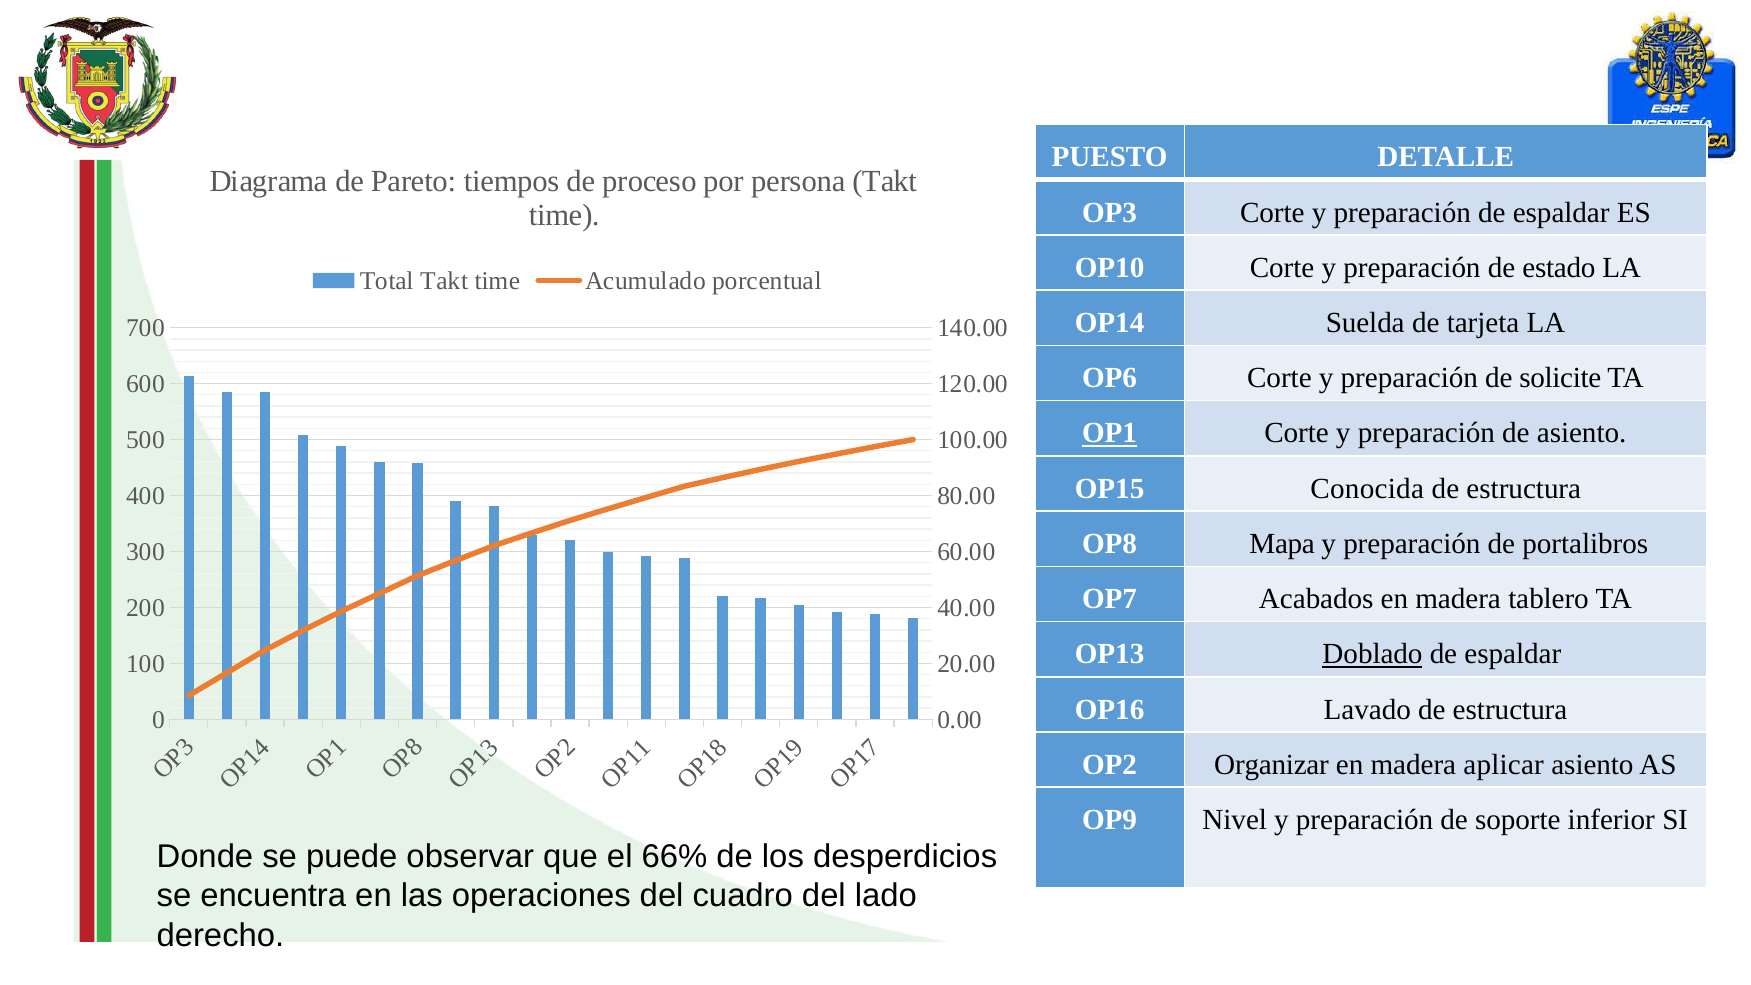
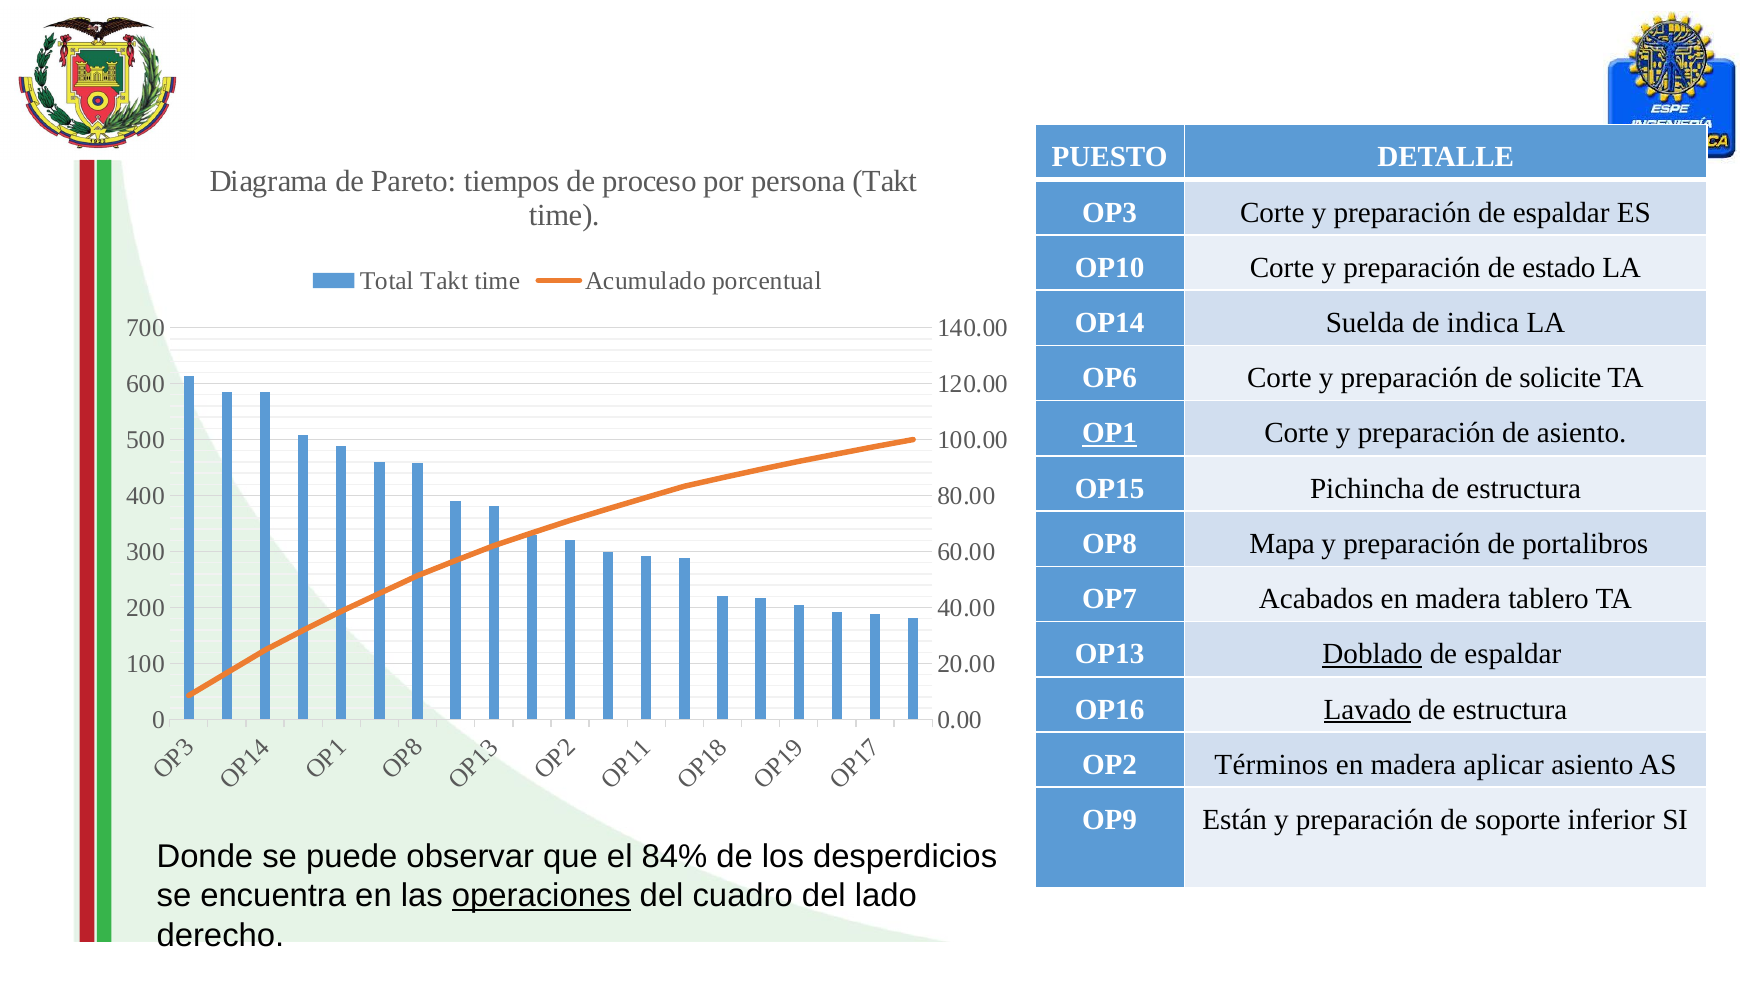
tarjeta: tarjeta -> indica
Conocida: Conocida -> Pichincha
Lavado underline: none -> present
Organizar: Organizar -> Términos
Nivel: Nivel -> Están
66%: 66% -> 84%
operaciones underline: none -> present
